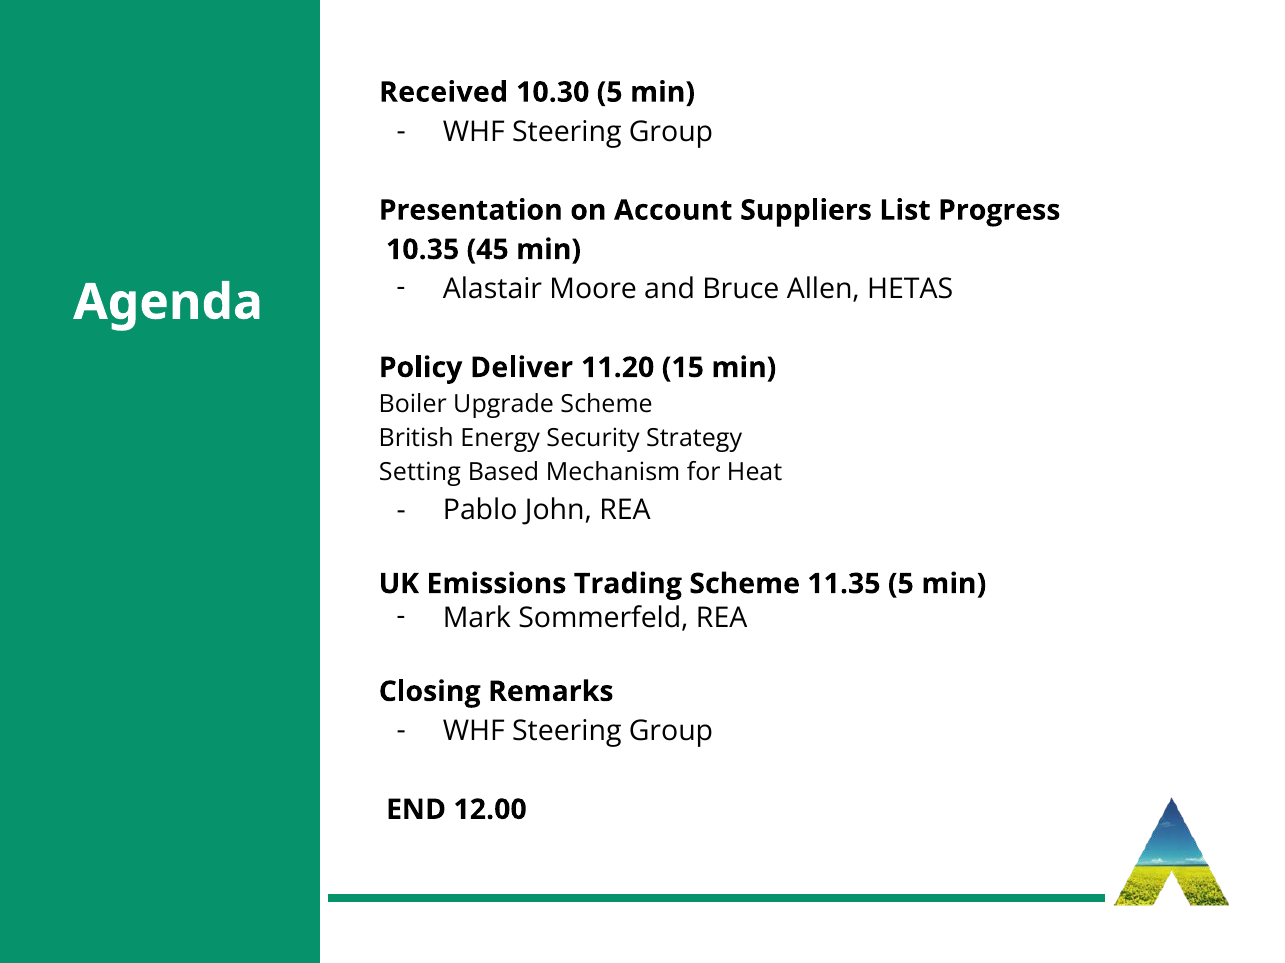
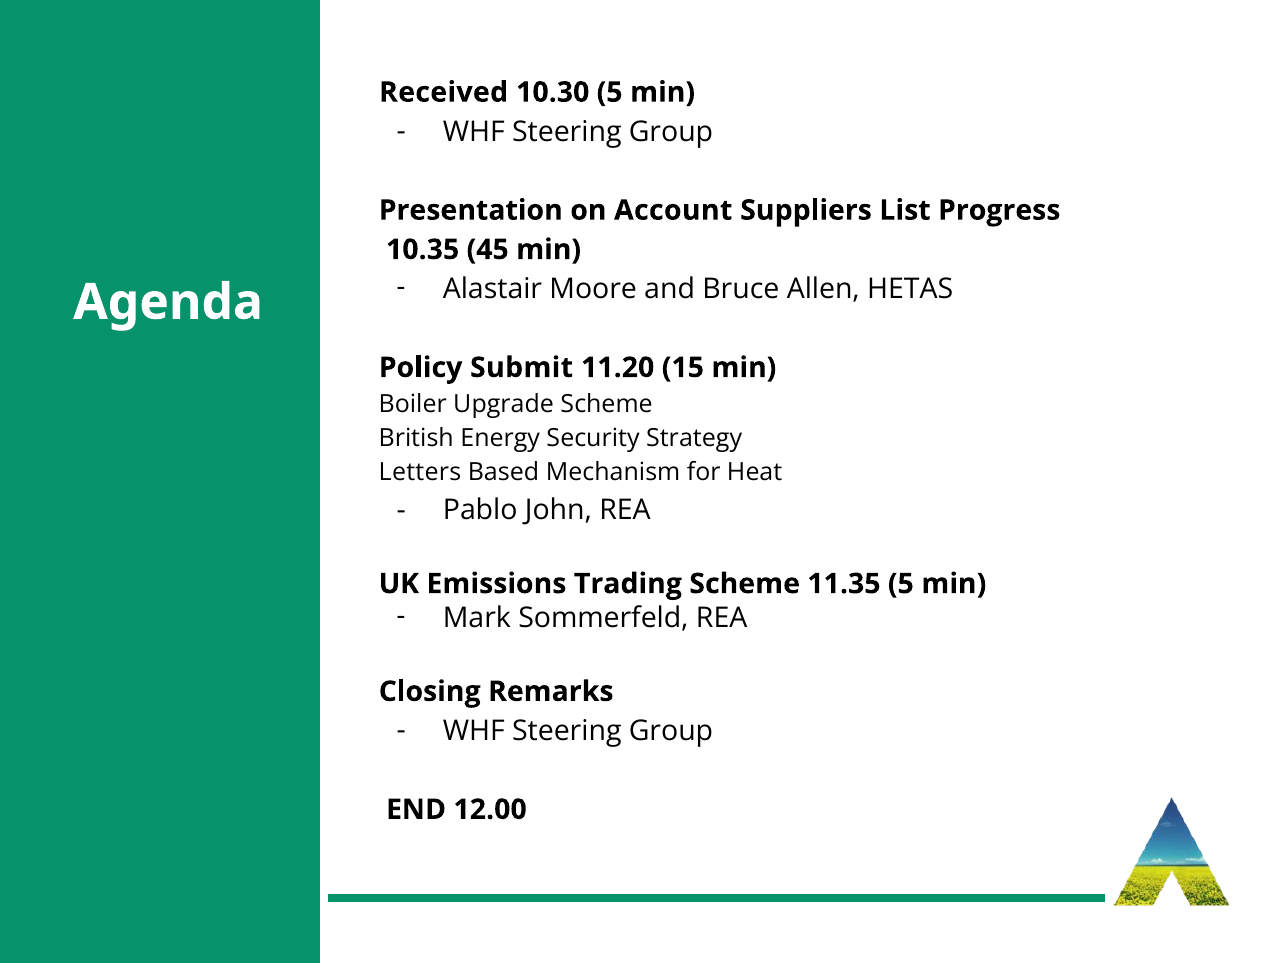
Deliver: Deliver -> Submit
Setting: Setting -> Letters
